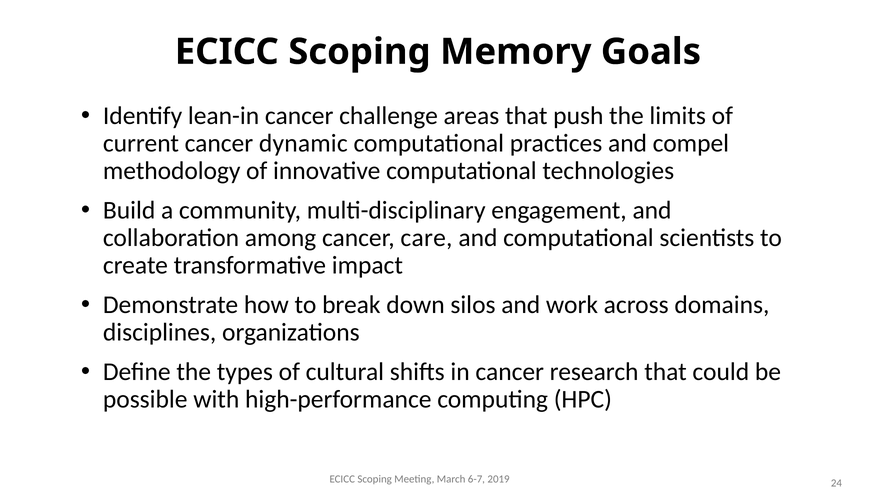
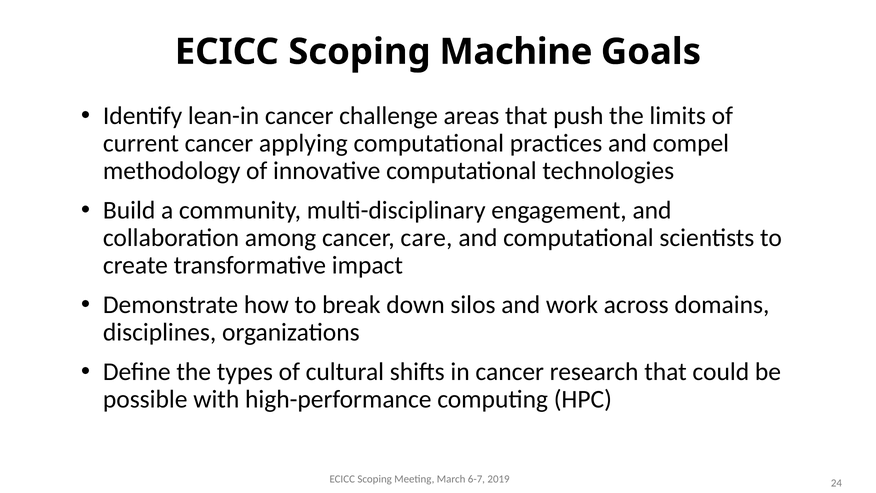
Memory: Memory -> Machine
dynamic: dynamic -> applying
